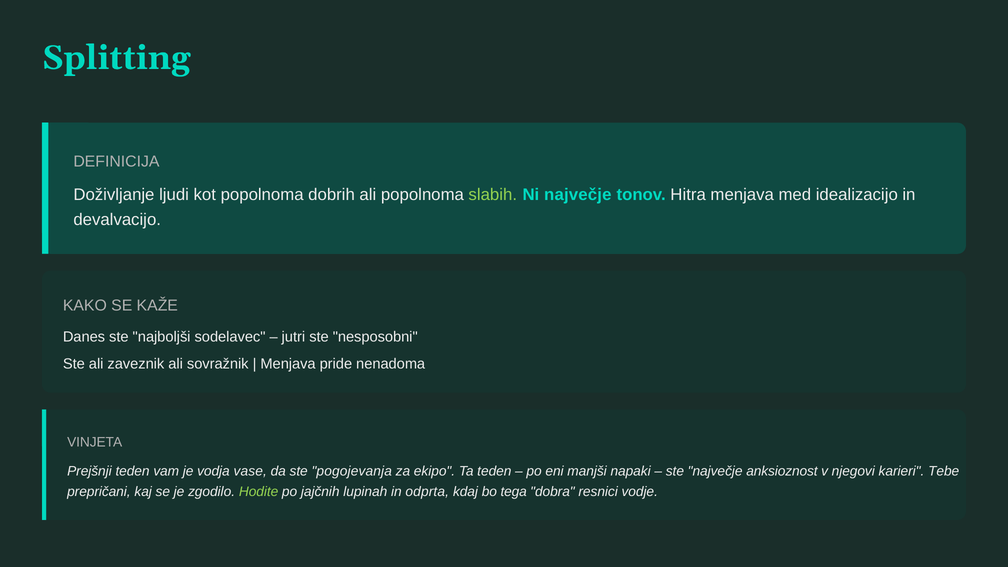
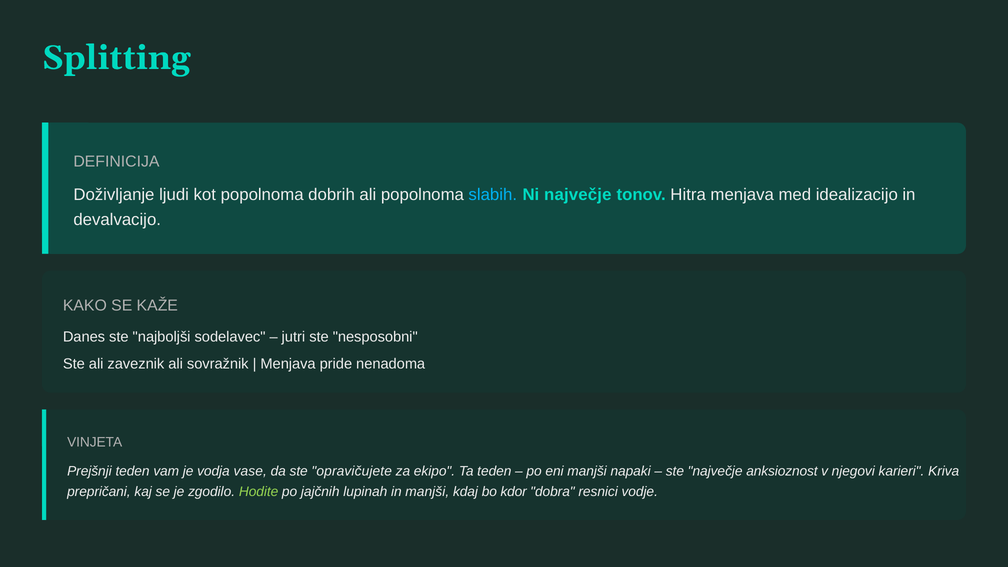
slabih colour: light green -> light blue
pogojevanja: pogojevanja -> opravičujete
Tebe: Tebe -> Kriva
in odprta: odprta -> manjši
tega: tega -> kdor
